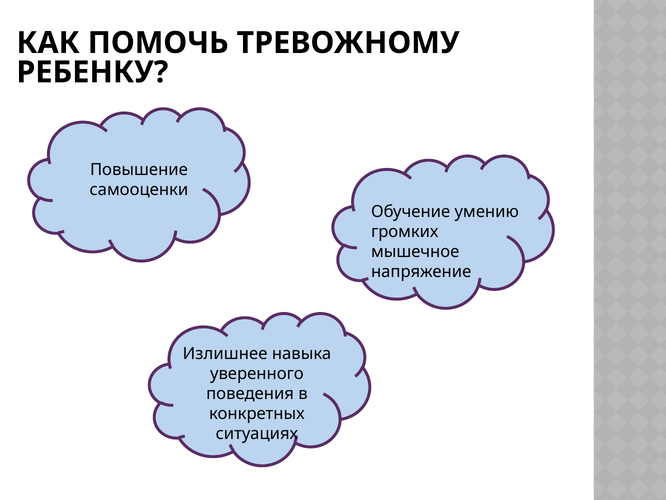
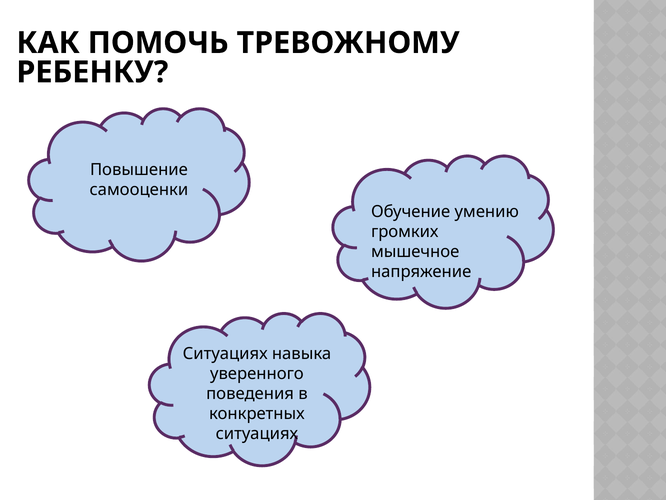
Излишнее at (225, 353): Излишнее -> Ситуациях
